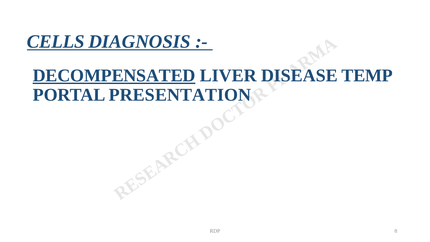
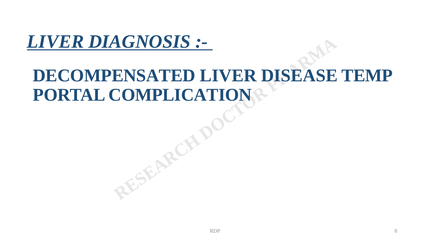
CELLS at (56, 42): CELLS -> LIVER
DECOMPENSATED underline: present -> none
PRESENTATION: PRESENTATION -> COMPLICATION
